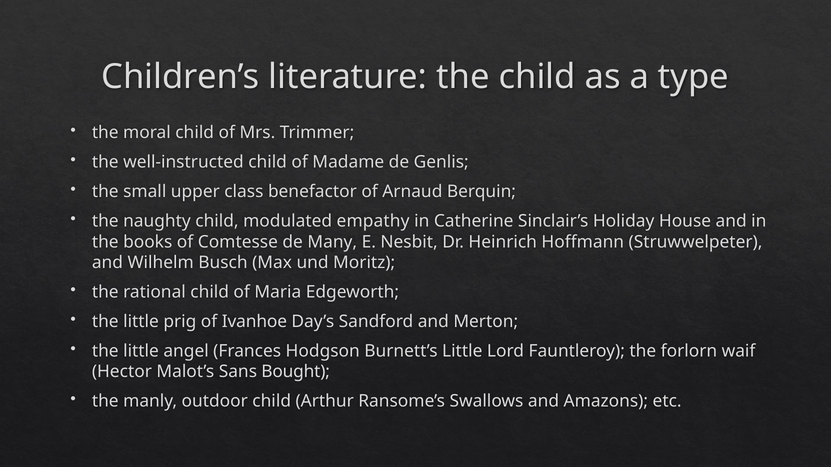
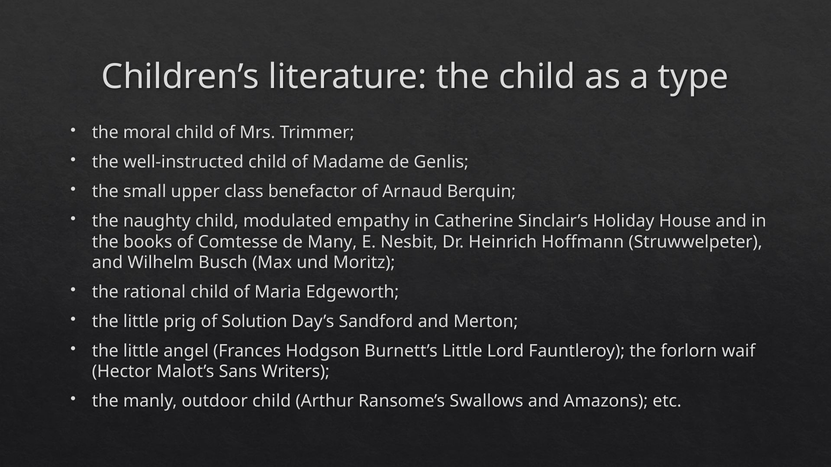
Ivanhoe: Ivanhoe -> Solution
Bought: Bought -> Writers
